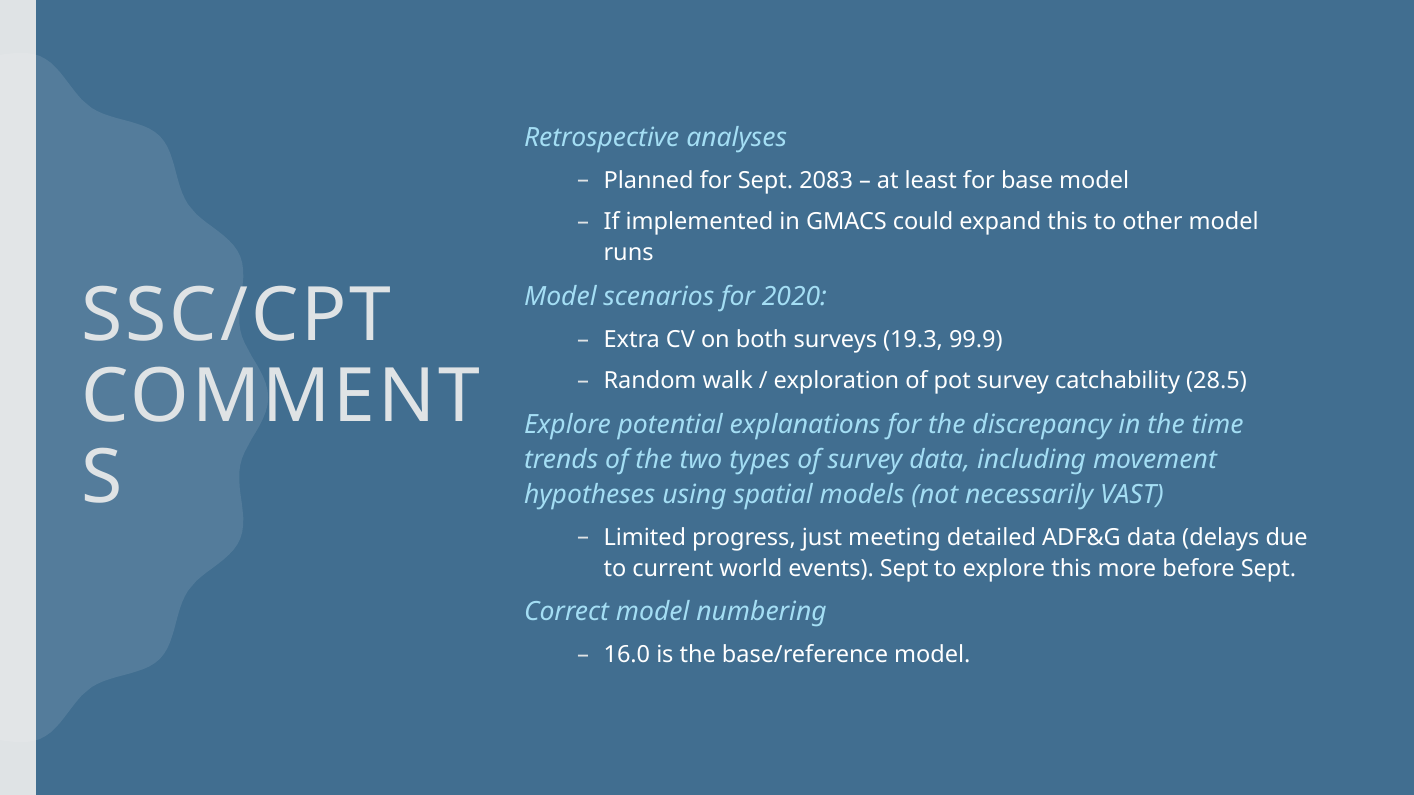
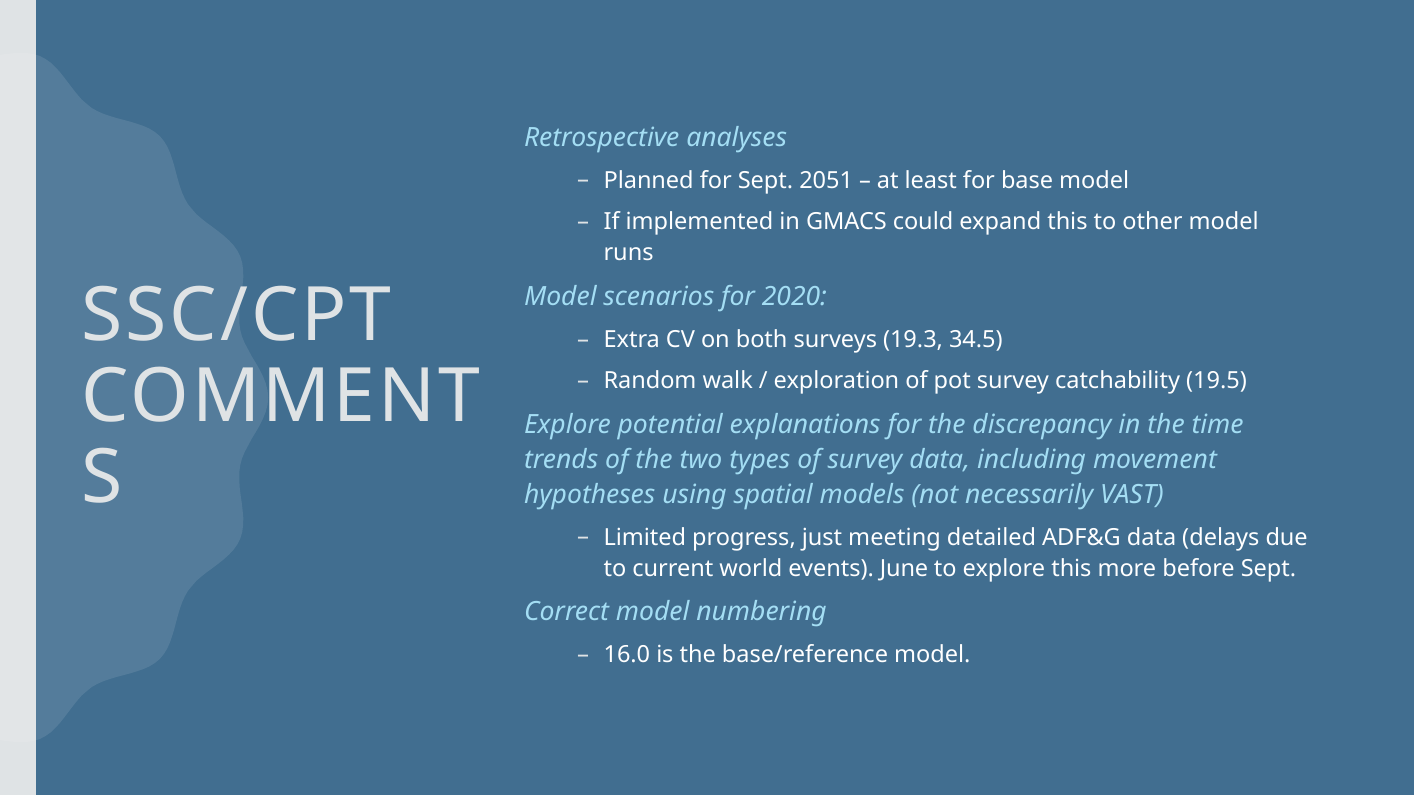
2083: 2083 -> 2051
99.9: 99.9 -> 34.5
28.5: 28.5 -> 19.5
events Sept: Sept -> June
